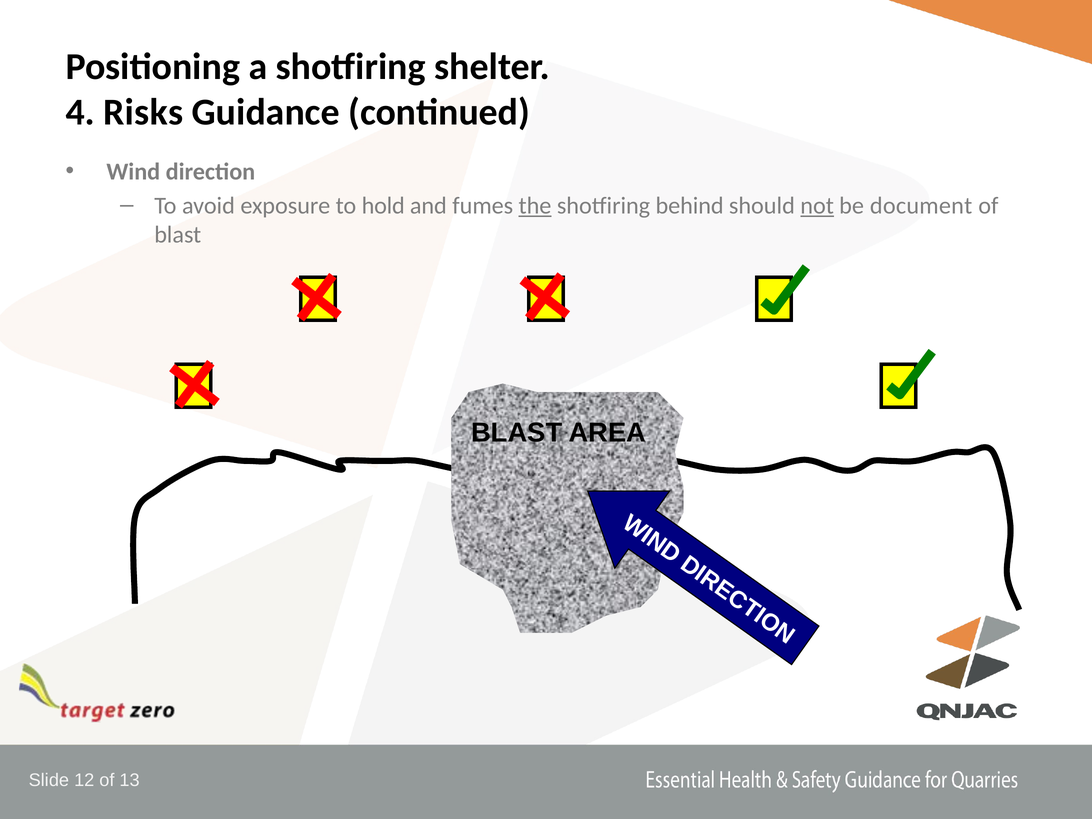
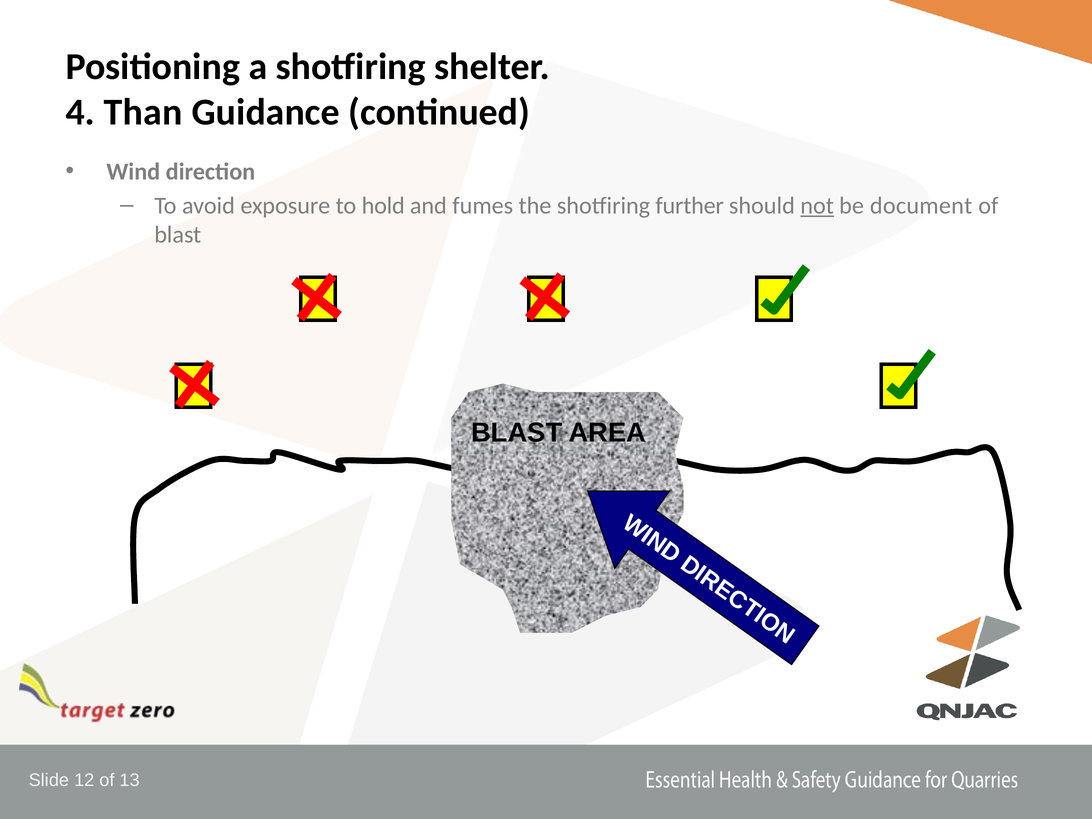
Risks: Risks -> Than
the underline: present -> none
behind: behind -> further
